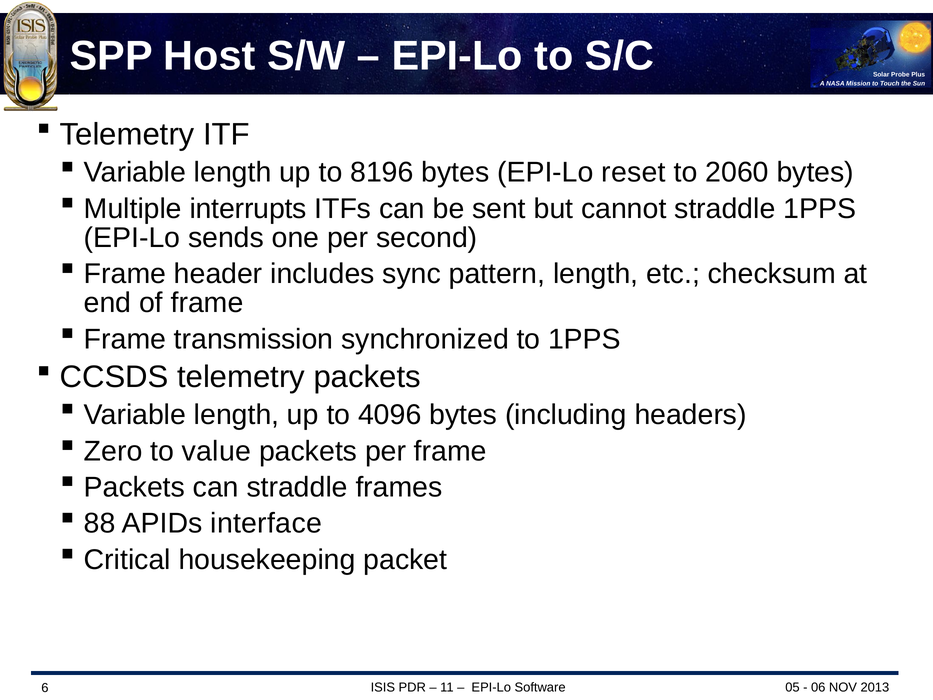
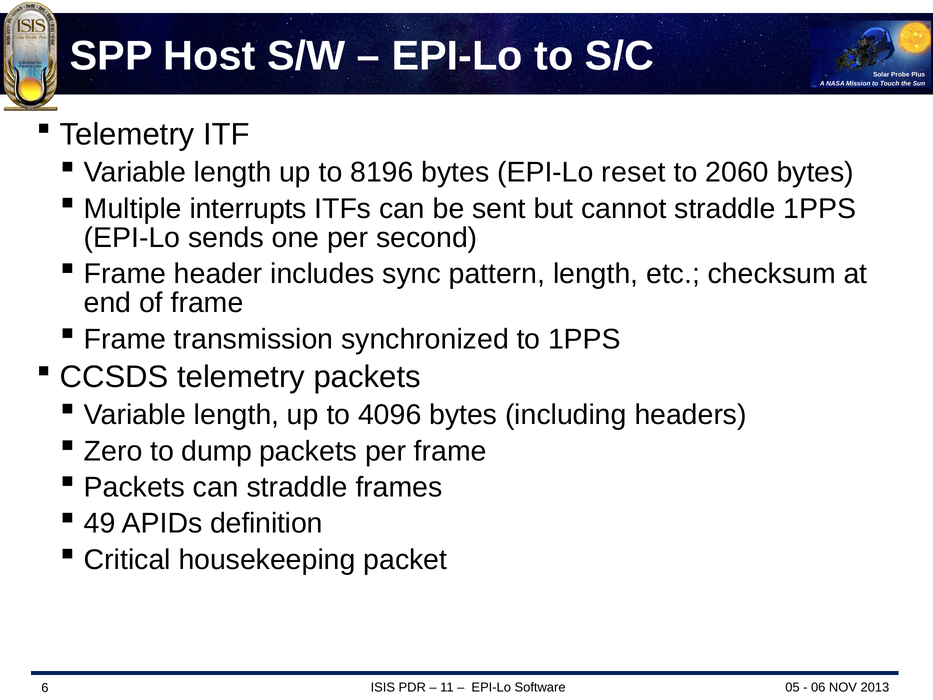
value: value -> dump
88: 88 -> 49
interface: interface -> definition
